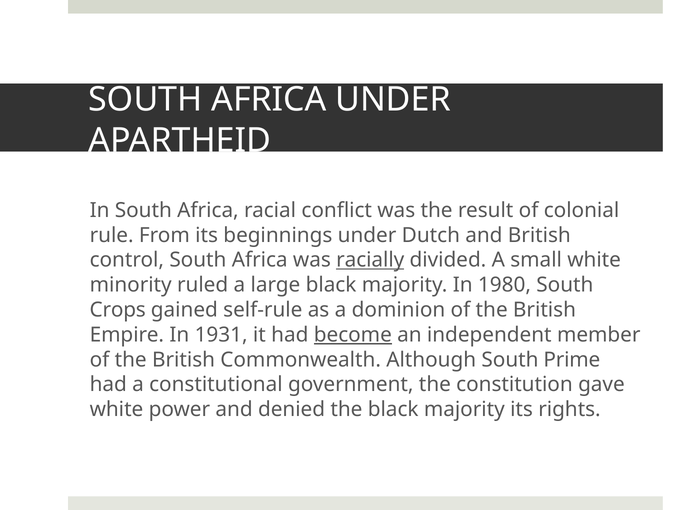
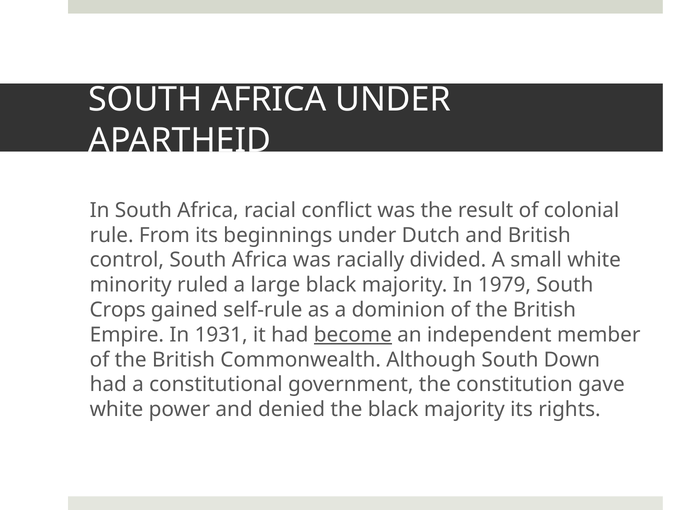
racially underline: present -> none
1980: 1980 -> 1979
Prime: Prime -> Down
